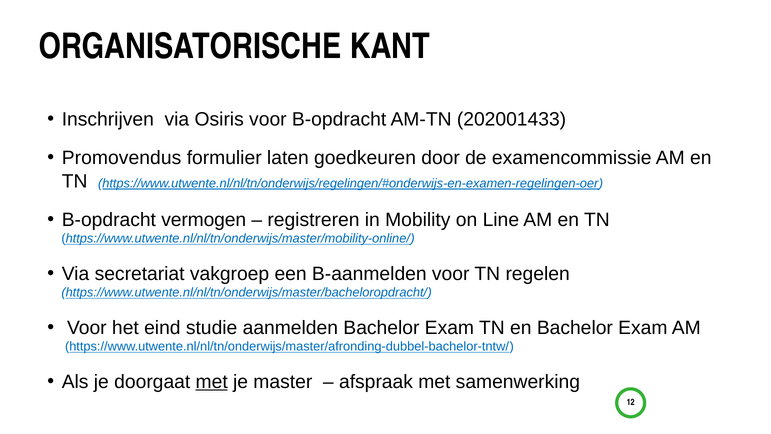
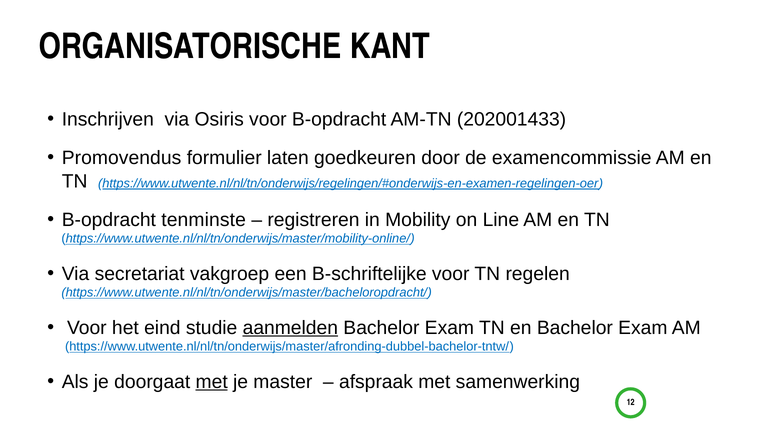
vermogen: vermogen -> tenminste
B-aanmelden: B-aanmelden -> B-schriftelijke
aanmelden underline: none -> present
